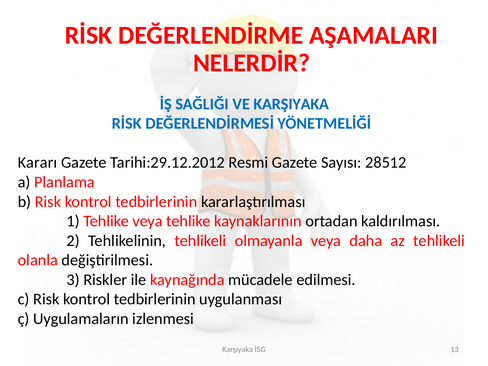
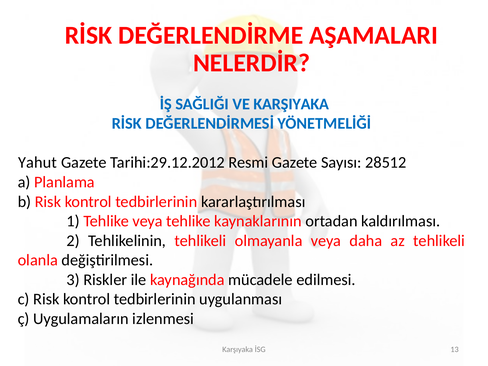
Kararı: Kararı -> Yahut
